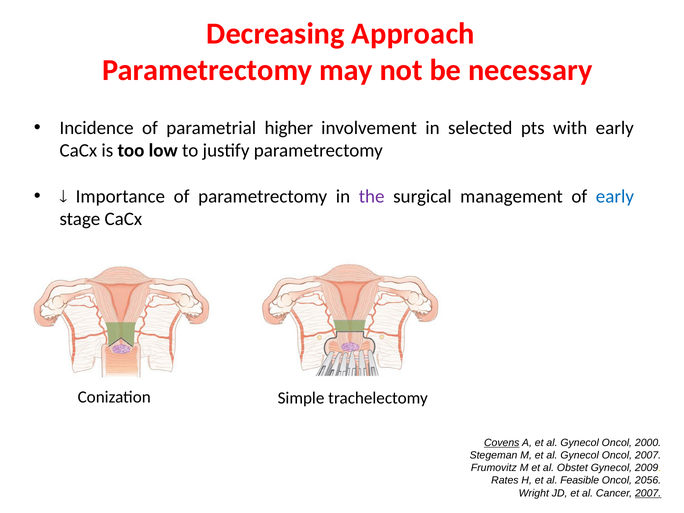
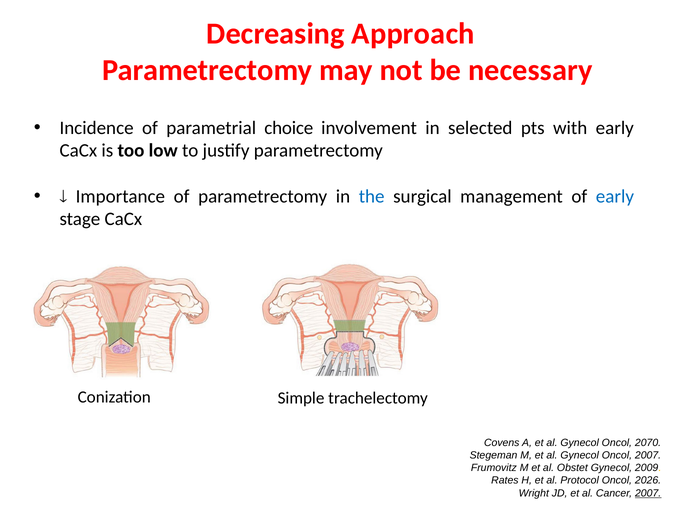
higher: higher -> choice
the colour: purple -> blue
Covens underline: present -> none
2000: 2000 -> 2070
Feasible: Feasible -> Protocol
2056: 2056 -> 2026
